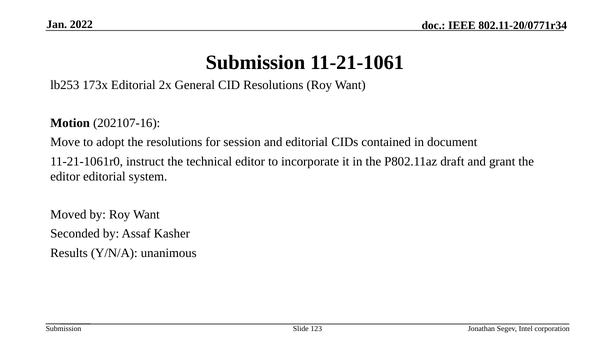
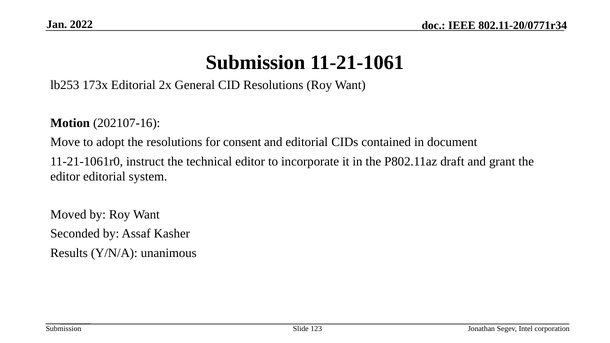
session: session -> consent
